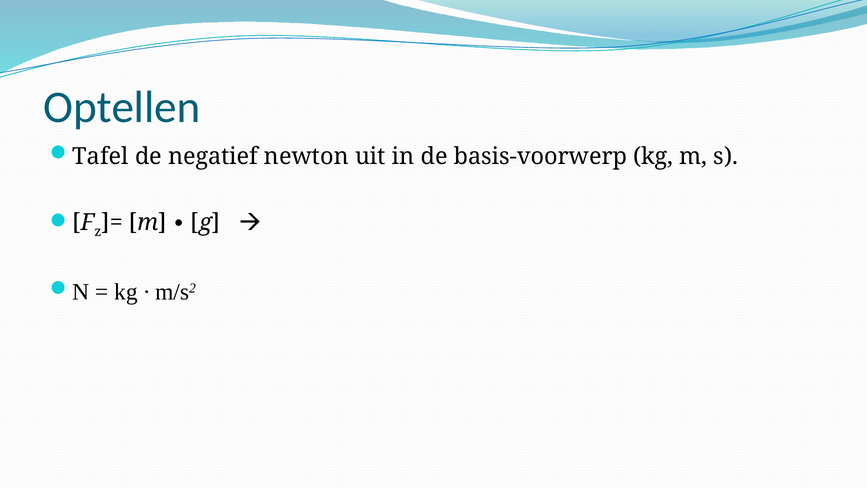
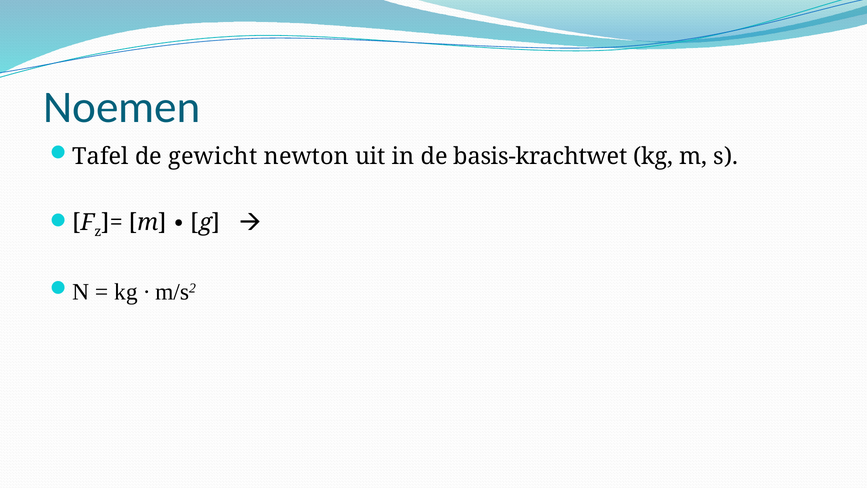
Optellen: Optellen -> Noemen
negatief: negatief -> gewicht
basis-voorwerp: basis-voorwerp -> basis-krachtwet
